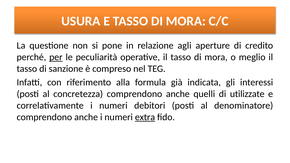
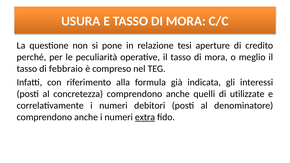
agli: agli -> tesi
per underline: present -> none
sanzione: sanzione -> febbraio
